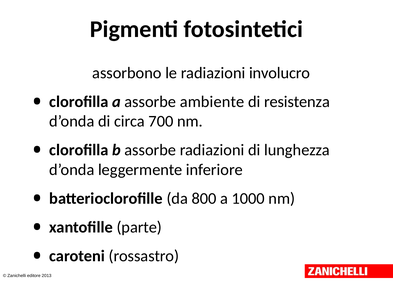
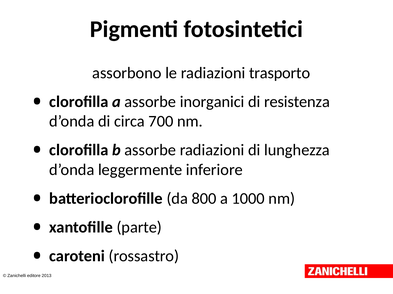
involucro: involucro -> trasporto
ambiente: ambiente -> inorganici
